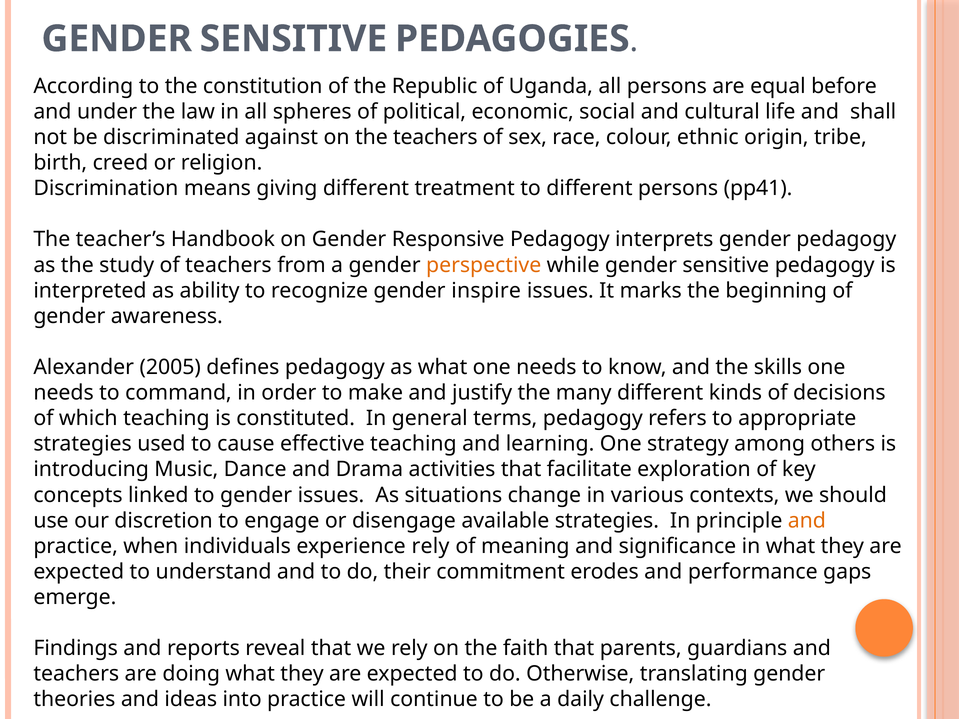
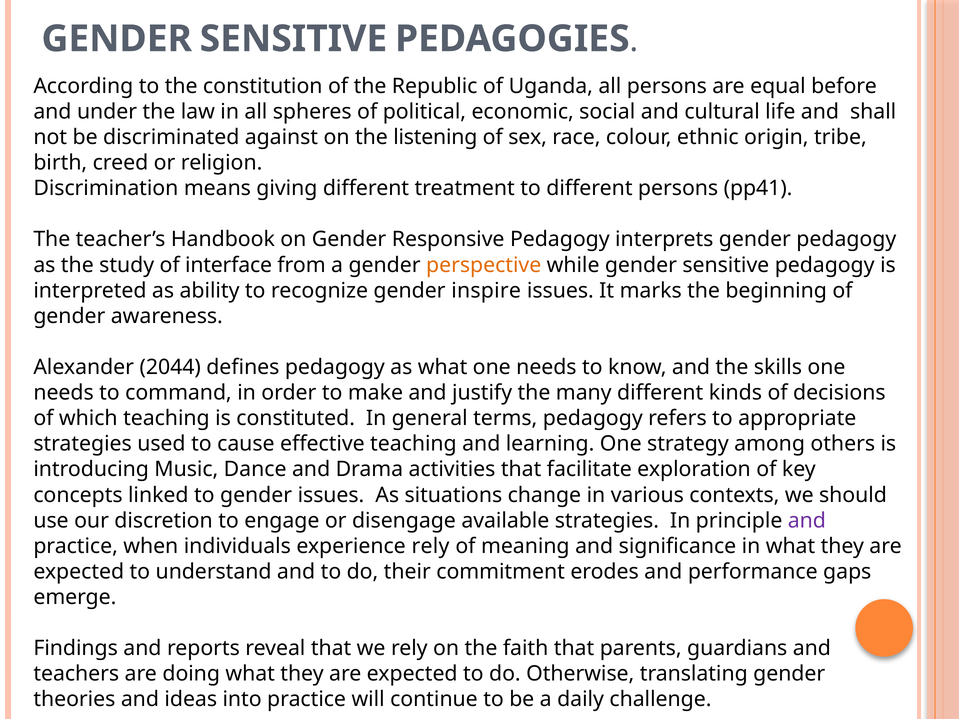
the teachers: teachers -> listening
of teachers: teachers -> interface
2005: 2005 -> 2044
and at (807, 521) colour: orange -> purple
